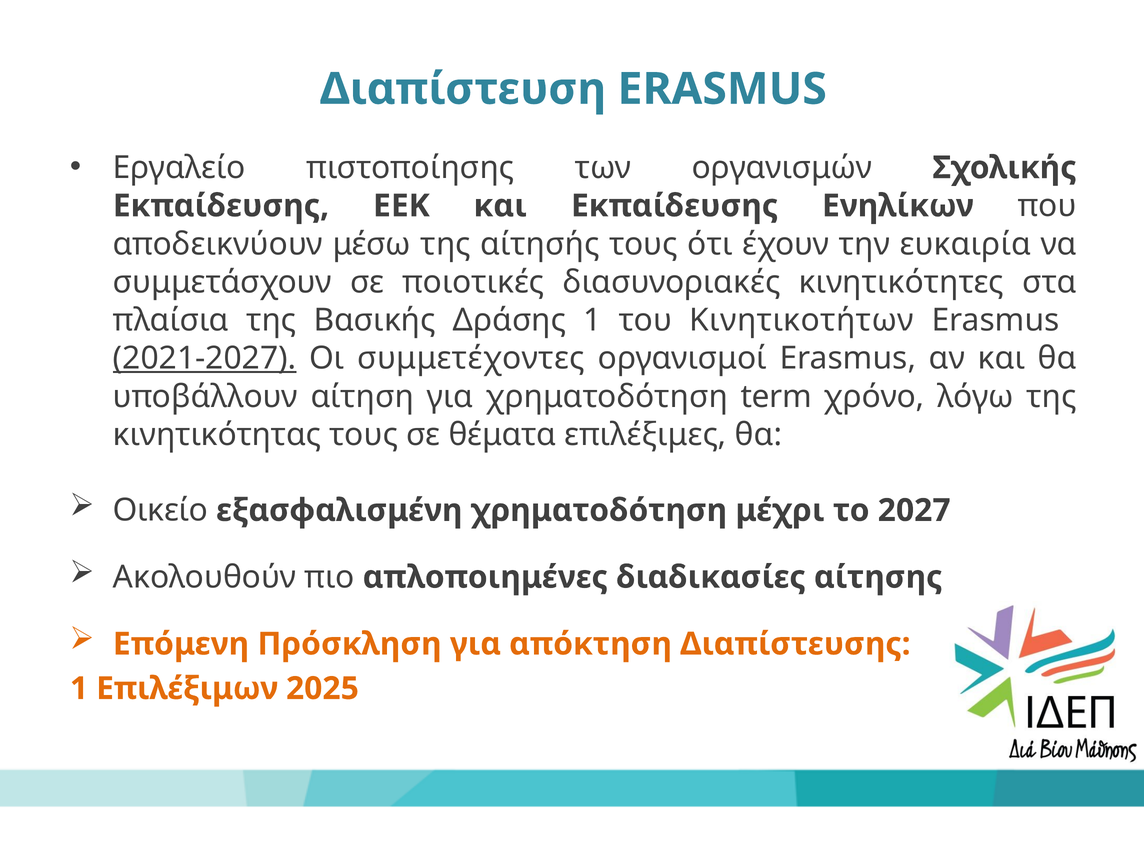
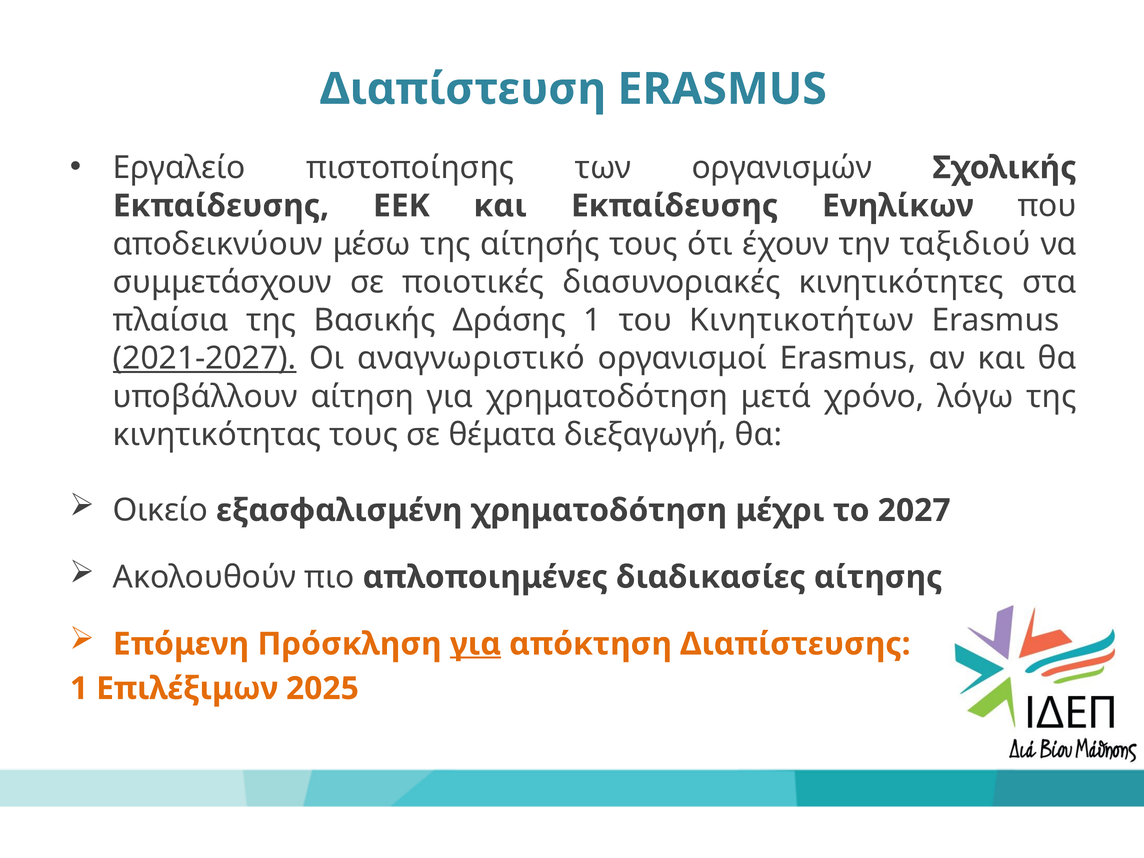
ευκαιρία: ευκαιρία -> ταξιδιού
συμμετέχοντες: συμμετέχοντες -> αναγνωριστικό
term: term -> μετά
επιλέξιμες: επιλέξιμες -> διεξαγωγή
για at (476, 644) underline: none -> present
